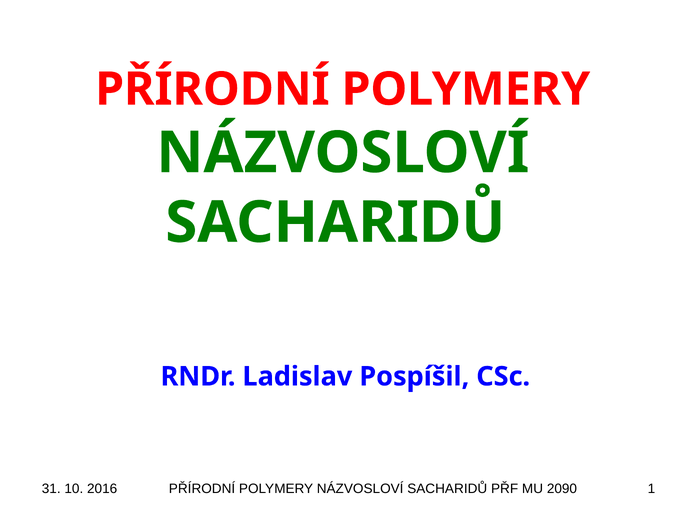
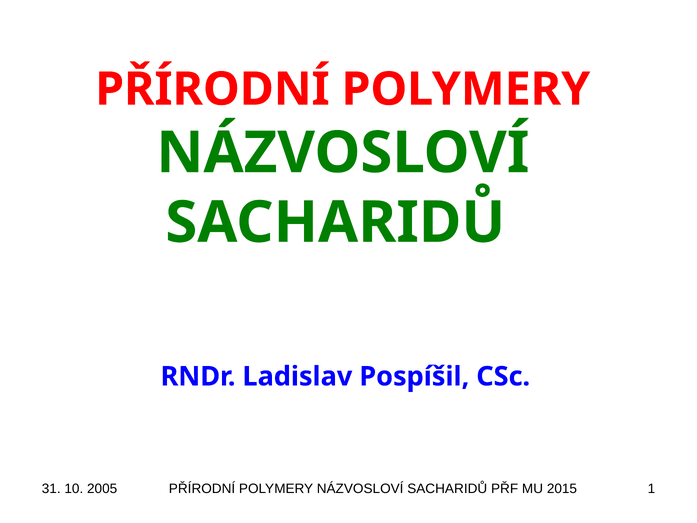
2016: 2016 -> 2005
2090: 2090 -> 2015
